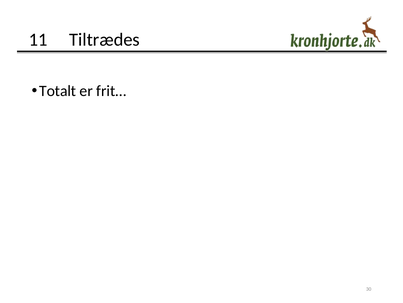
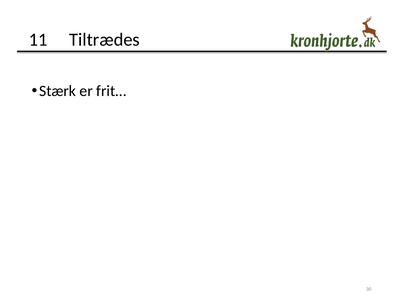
Totalt: Totalt -> Stærk
